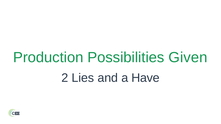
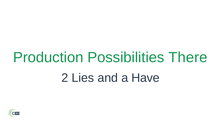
Given: Given -> There
